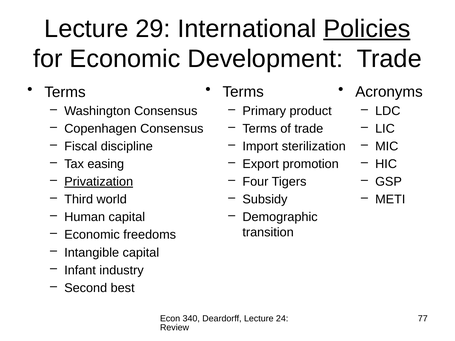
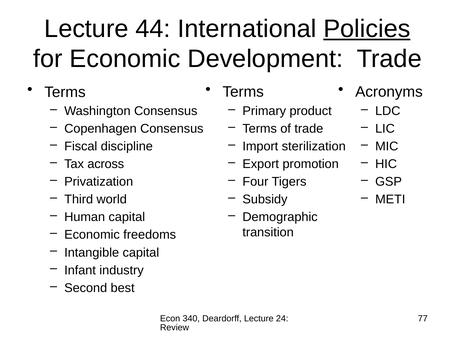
29: 29 -> 44
easing: easing -> across
Privatization underline: present -> none
